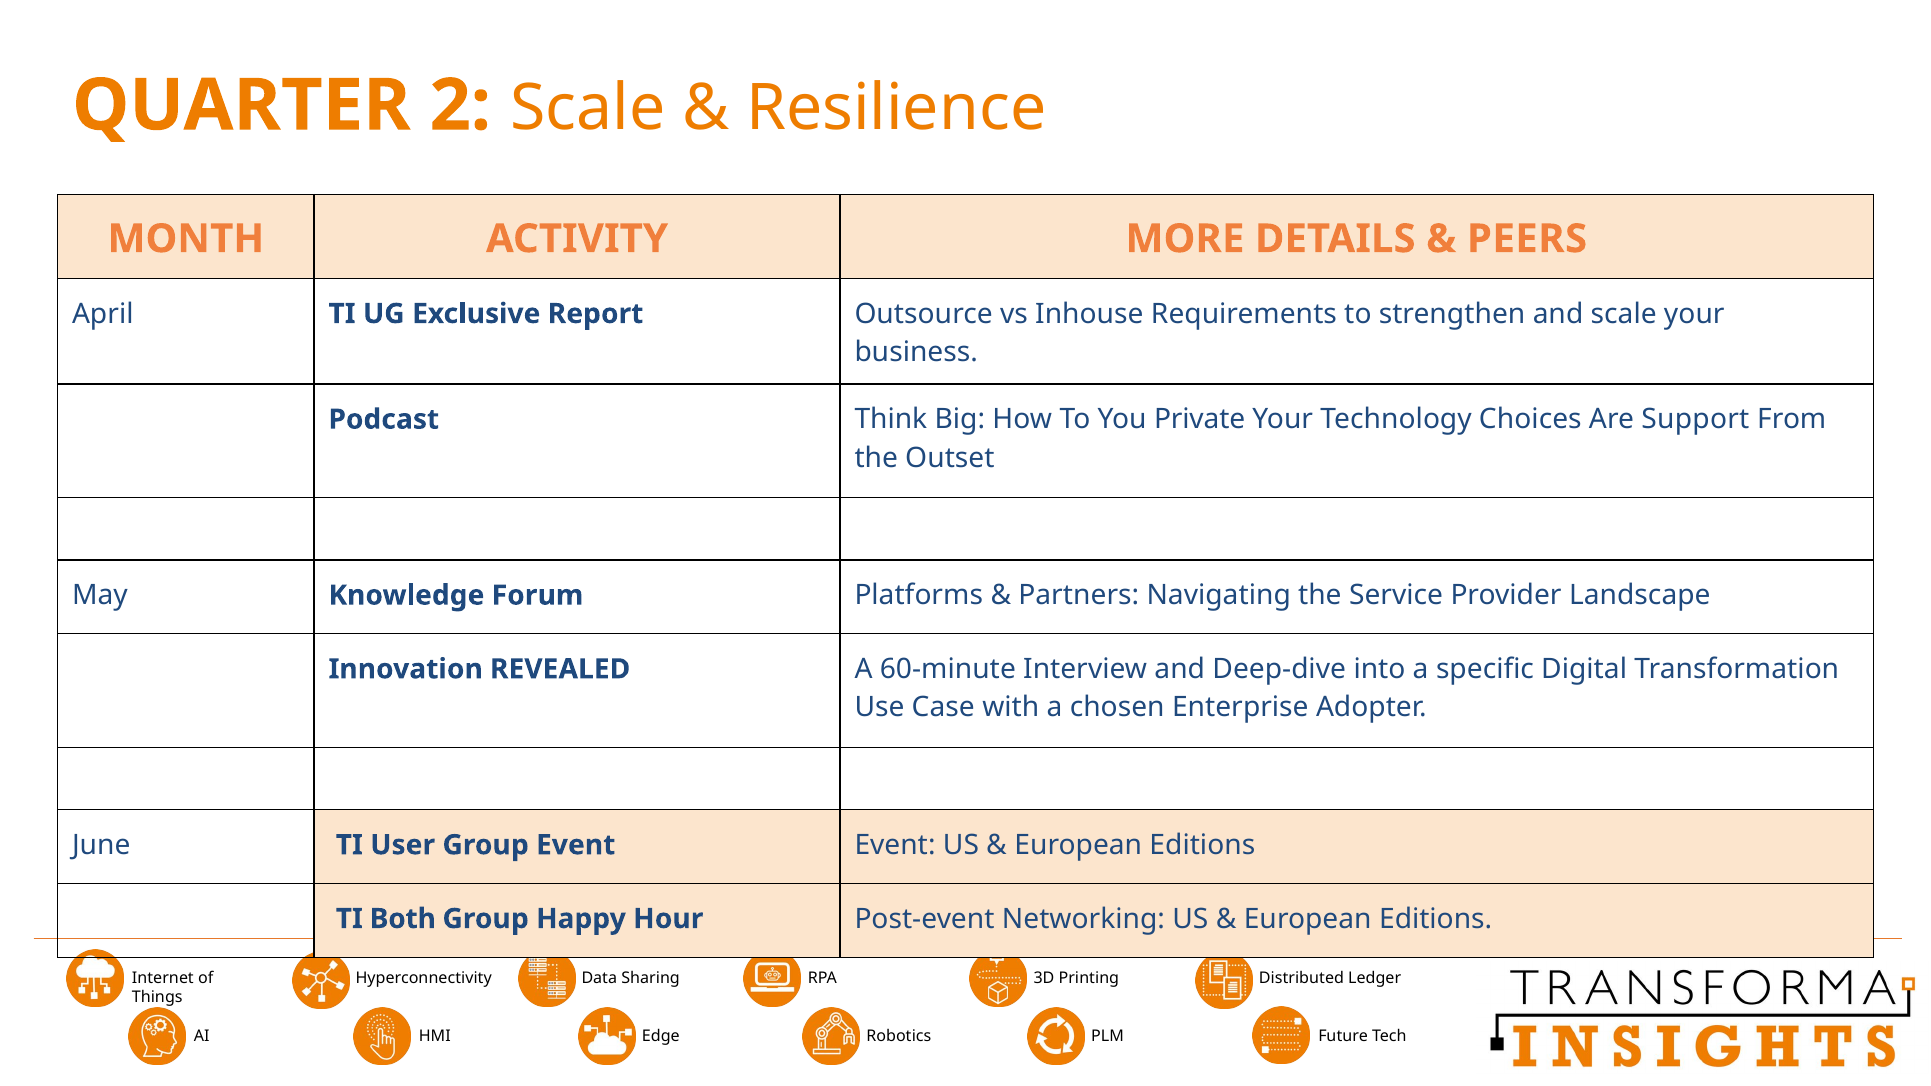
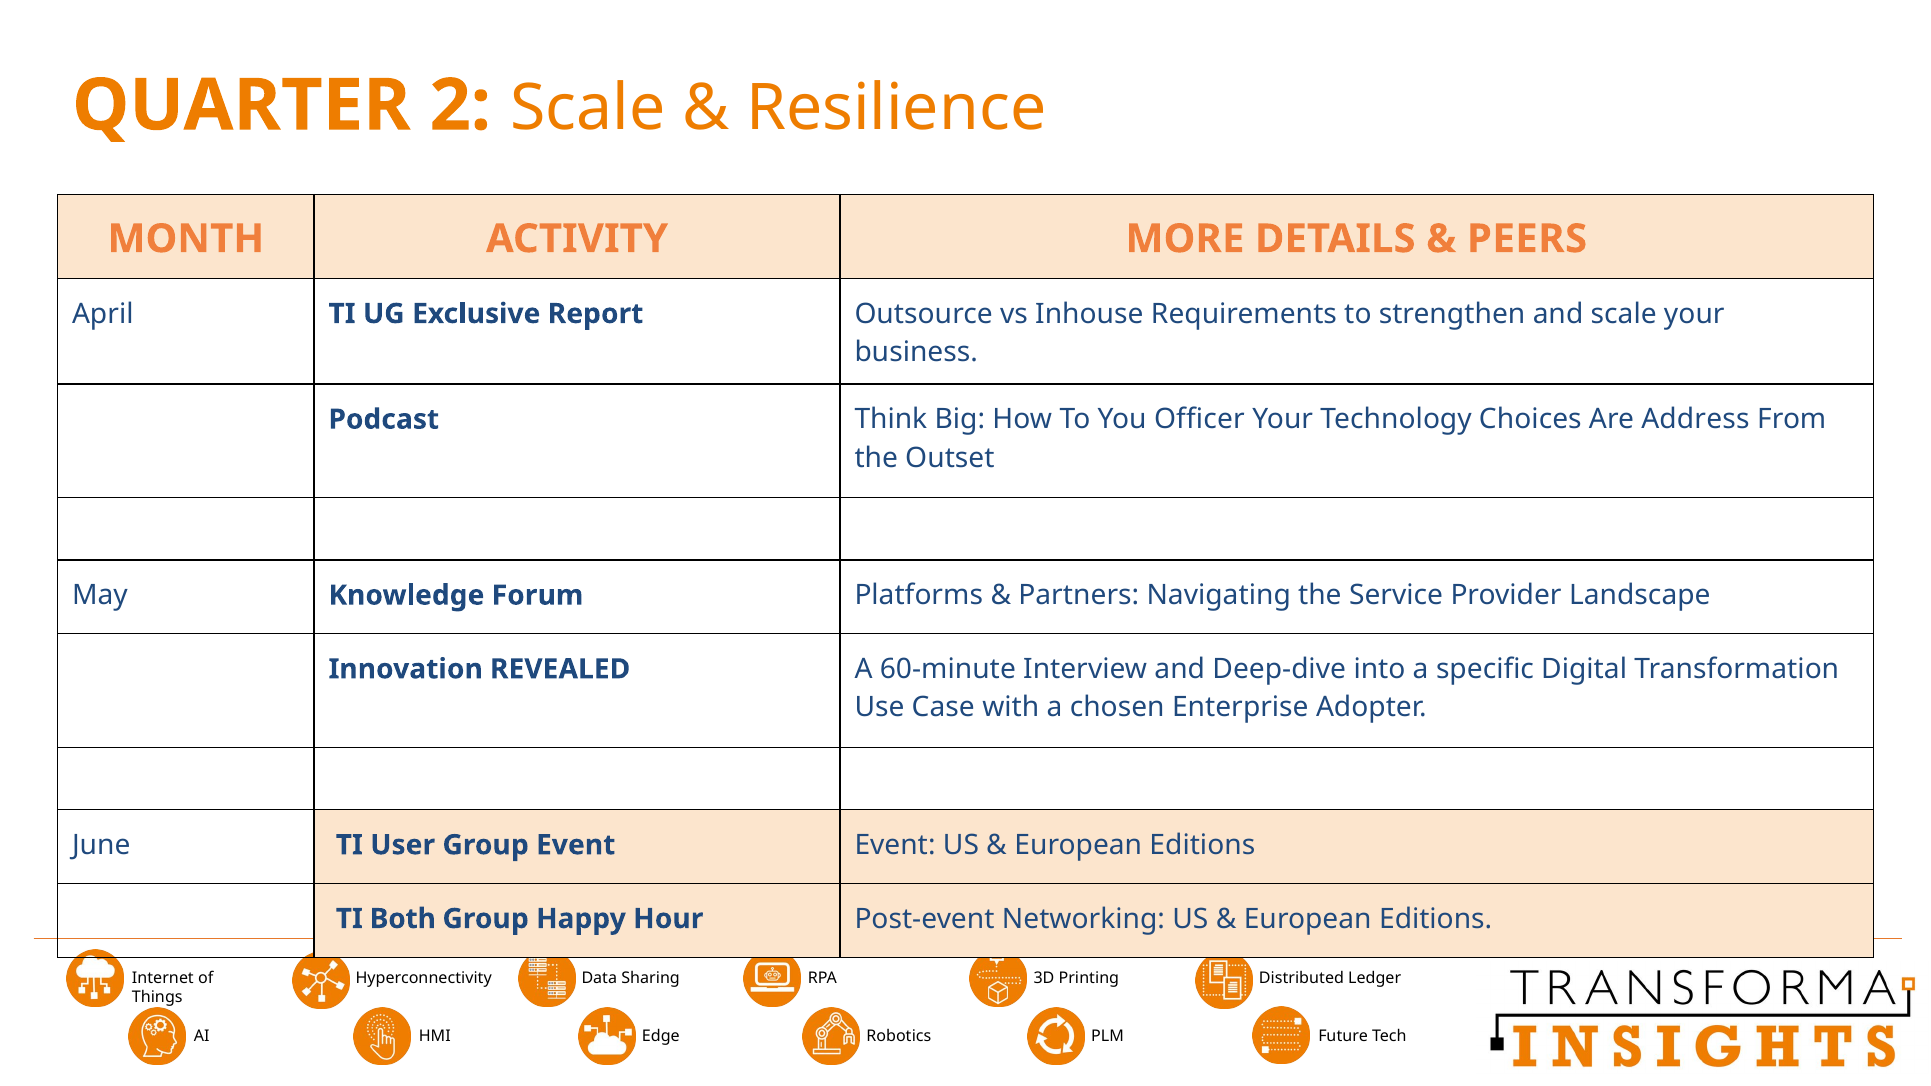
Private: Private -> Officer
Support: Support -> Address
